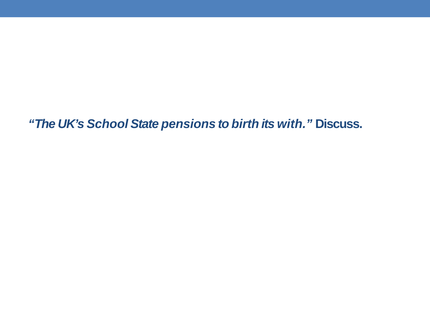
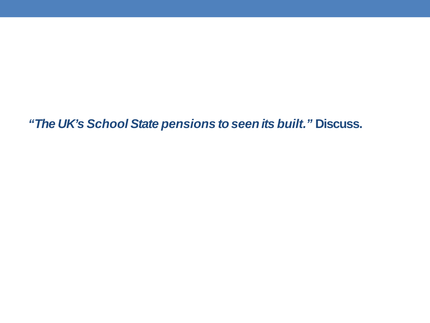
birth: birth -> seen
with: with -> built
